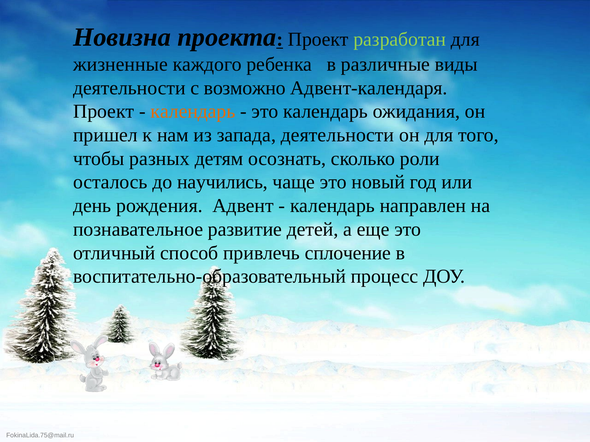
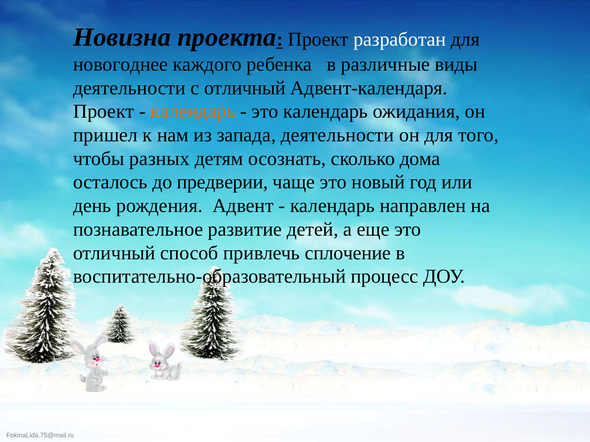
разработан colour: light green -> white
жизненные: жизненные -> новогоднее
с возможно: возможно -> отличный
роли: роли -> дома
научились: научились -> предверии
